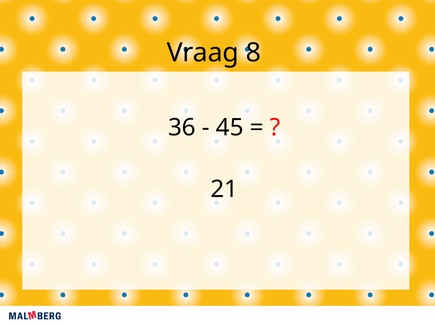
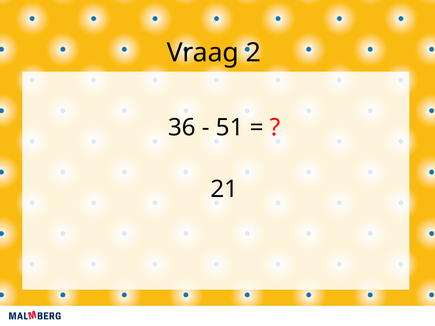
8: 8 -> 2
45: 45 -> 51
